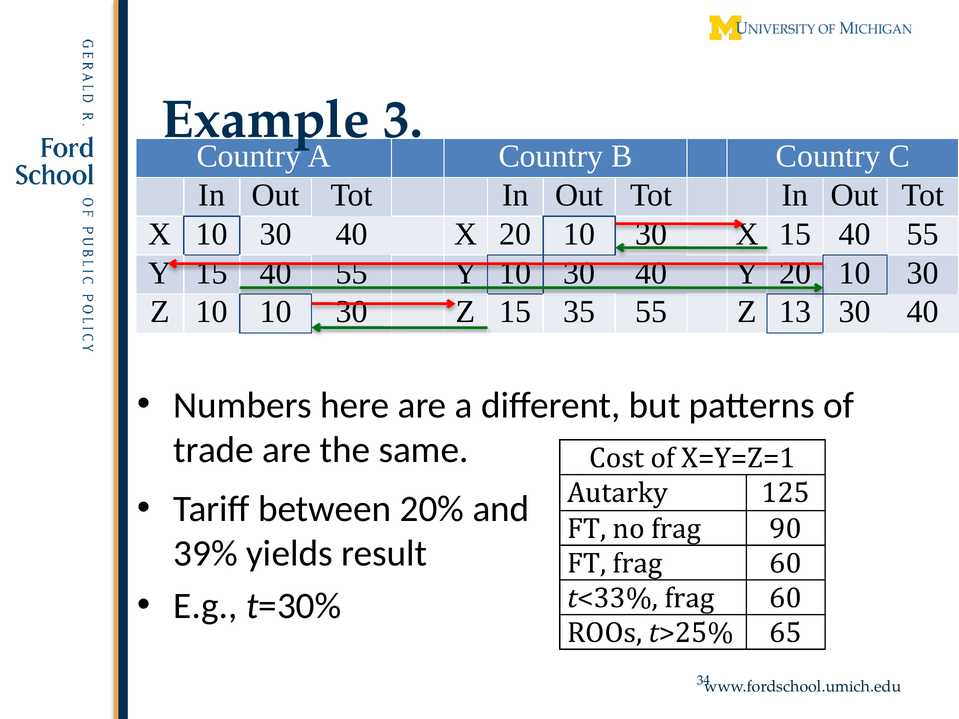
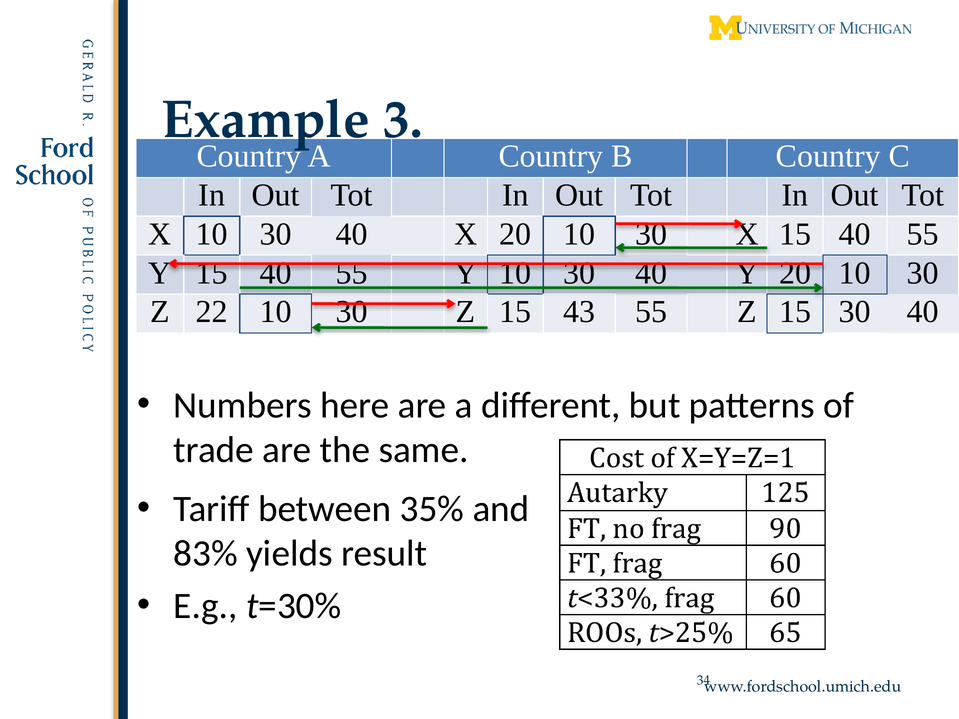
Z 10: 10 -> 22
35: 35 -> 43
55 Z 13: 13 -> 15
20%: 20% -> 35%
39%: 39% -> 83%
